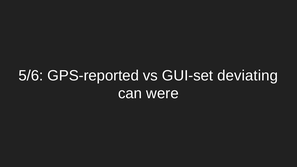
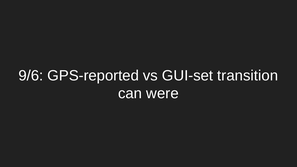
5/6: 5/6 -> 9/6
deviating: deviating -> transition
